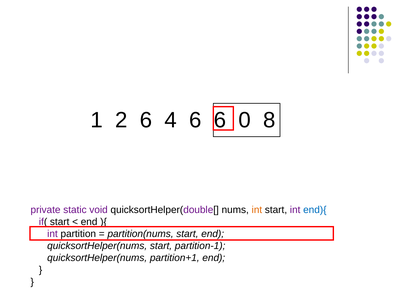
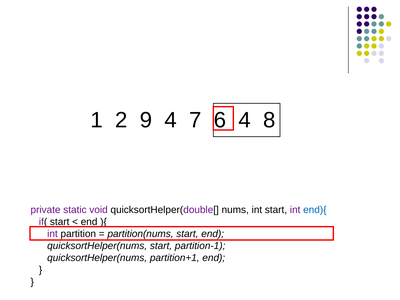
2 6: 6 -> 9
4 6: 6 -> 7
6 0: 0 -> 4
int at (257, 210) colour: orange -> black
